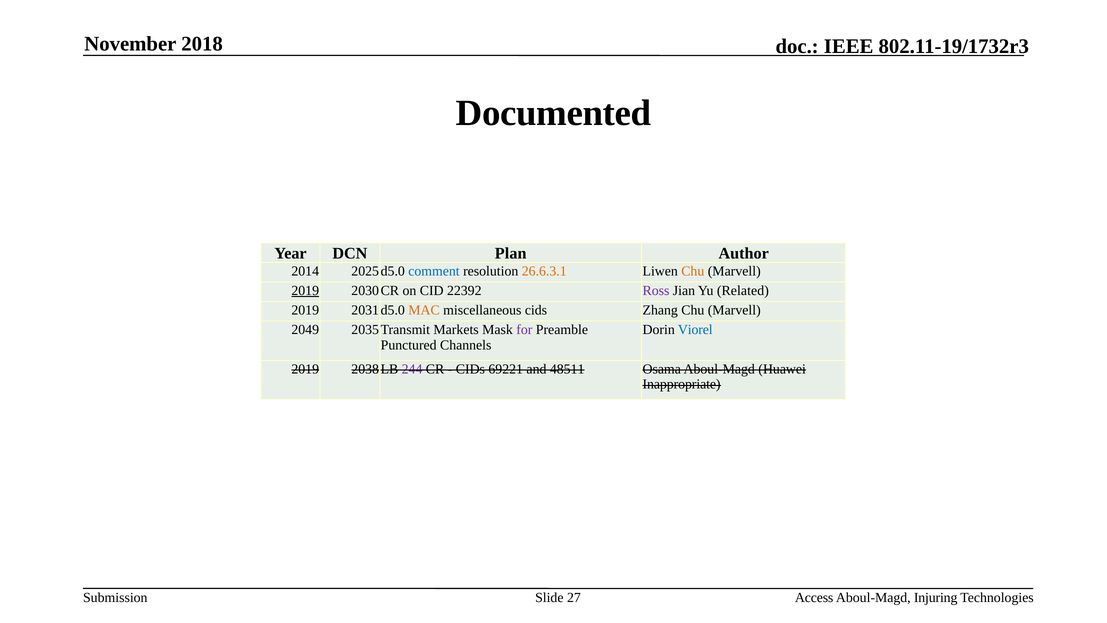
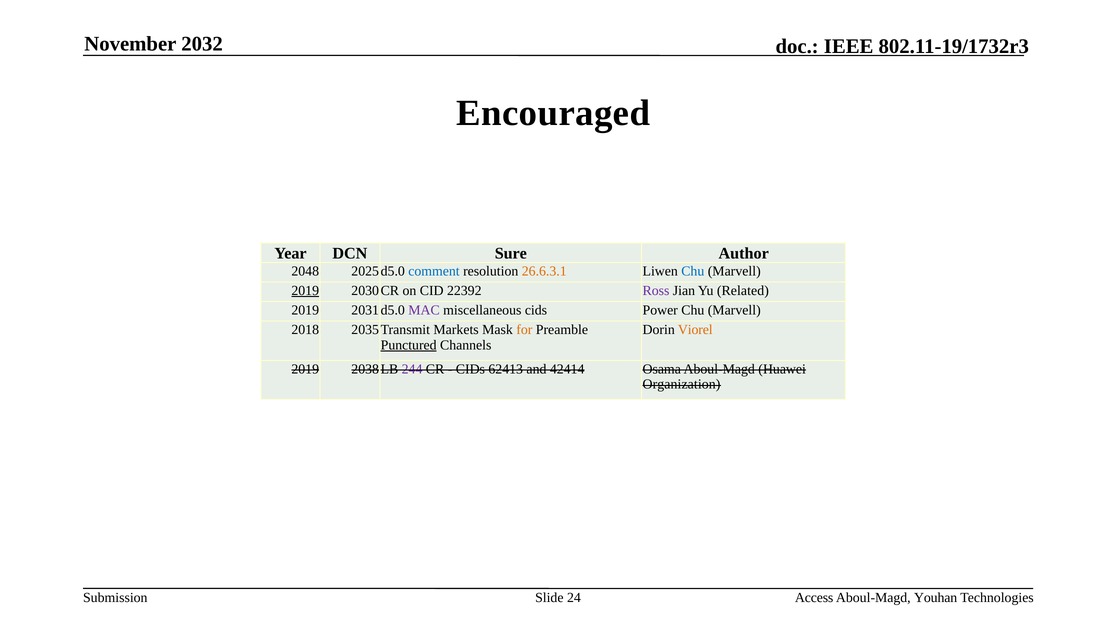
2018: 2018 -> 2032
Documented: Documented -> Encouraged
Plan: Plan -> Sure
2014: 2014 -> 2048
Chu at (693, 271) colour: orange -> blue
MAC colour: orange -> purple
Zhang: Zhang -> Power
2049: 2049 -> 2018
for colour: purple -> orange
Viorel colour: blue -> orange
Punctured underline: none -> present
69221: 69221 -> 62413
48511: 48511 -> 42414
Inappropriate: Inappropriate -> Organization
27: 27 -> 24
Injuring: Injuring -> Youhan
